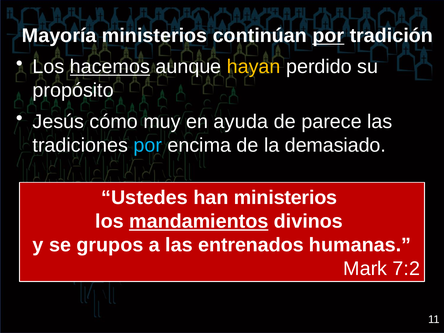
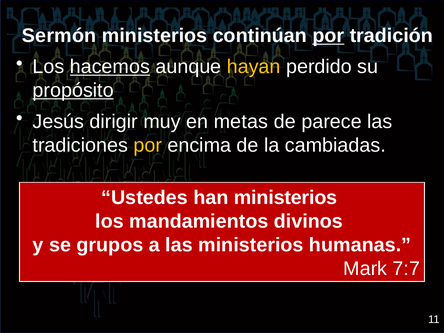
Mayoría: Mayoría -> Sermón
propósito underline: none -> present
cómo: cómo -> dirigir
ayuda: ayuda -> metas
por at (148, 145) colour: light blue -> yellow
demasiado: demasiado -> cambiadas
mandamientos underline: present -> none
las entrenados: entrenados -> ministerios
7:2: 7:2 -> 7:7
